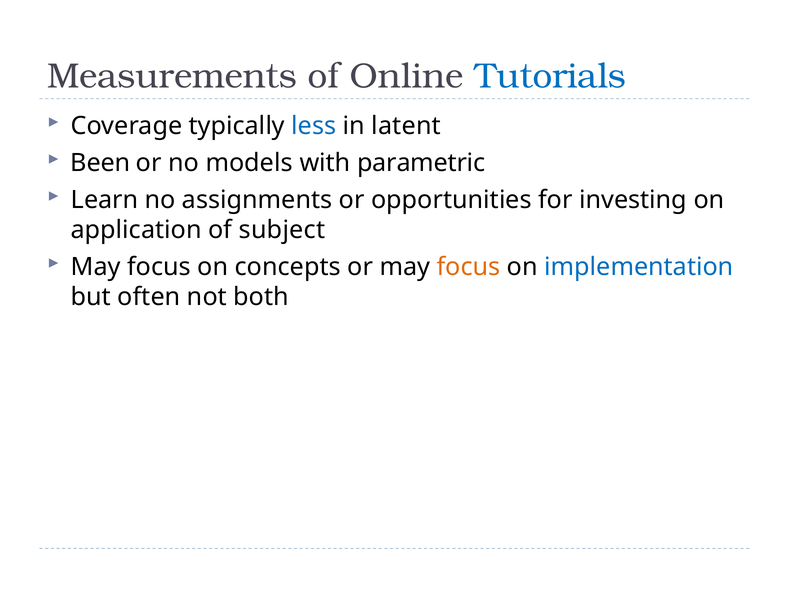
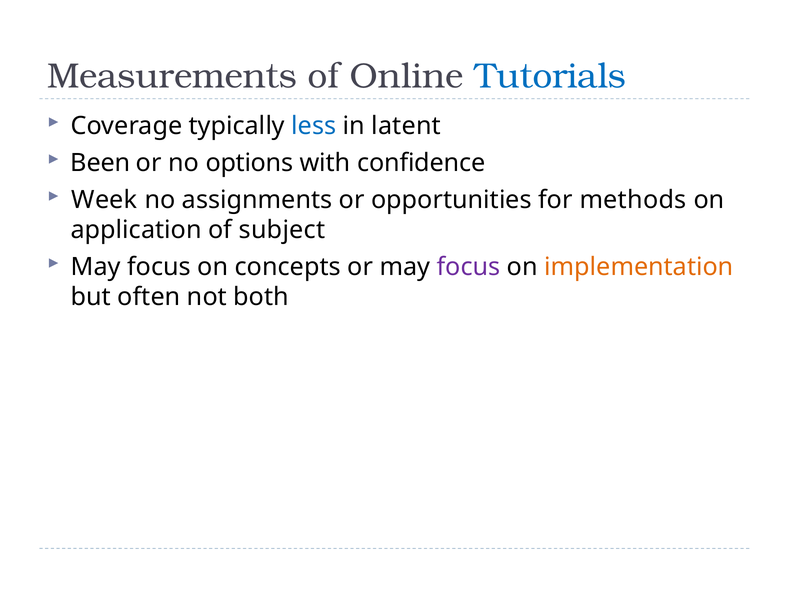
models: models -> options
parametric: parametric -> confidence
Learn: Learn -> Week
investing: investing -> methods
focus at (468, 267) colour: orange -> purple
implementation colour: blue -> orange
